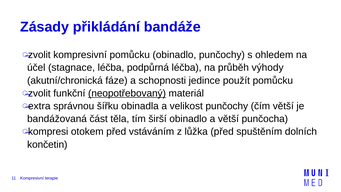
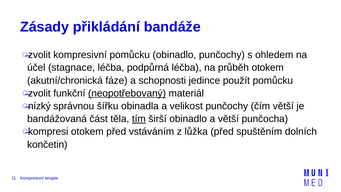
průběh výhody: výhody -> otokem
extra: extra -> nízký
tím underline: none -> present
